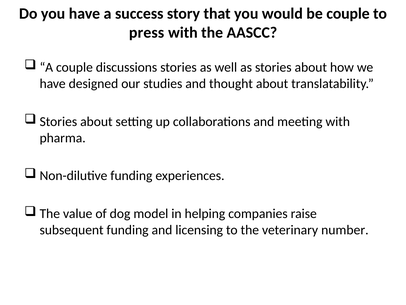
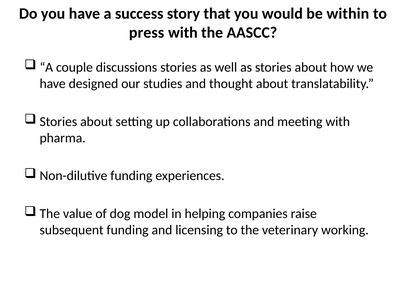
be couple: couple -> within
number: number -> working
